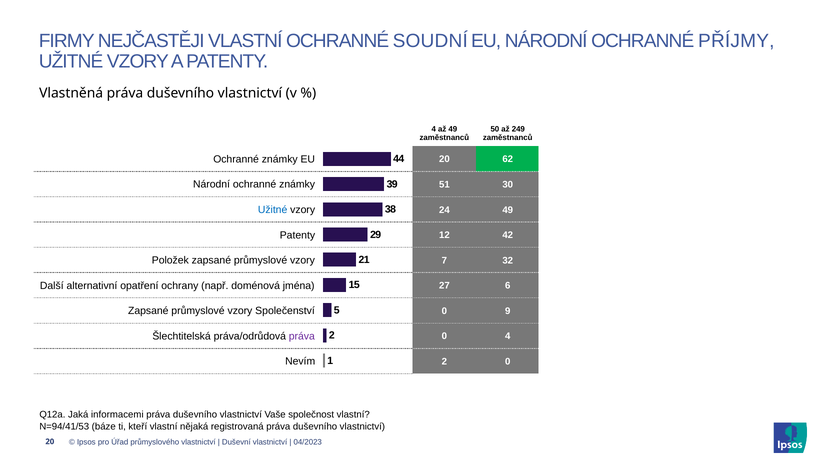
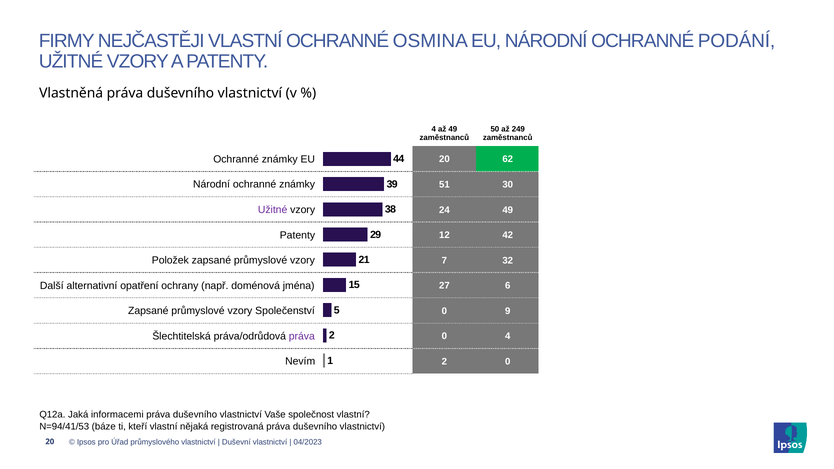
SOUDNÍ: SOUDNÍ -> OSMINA
PŘÍJMY: PŘÍJMY -> PODÁNÍ
Užitné at (273, 210) colour: blue -> purple
